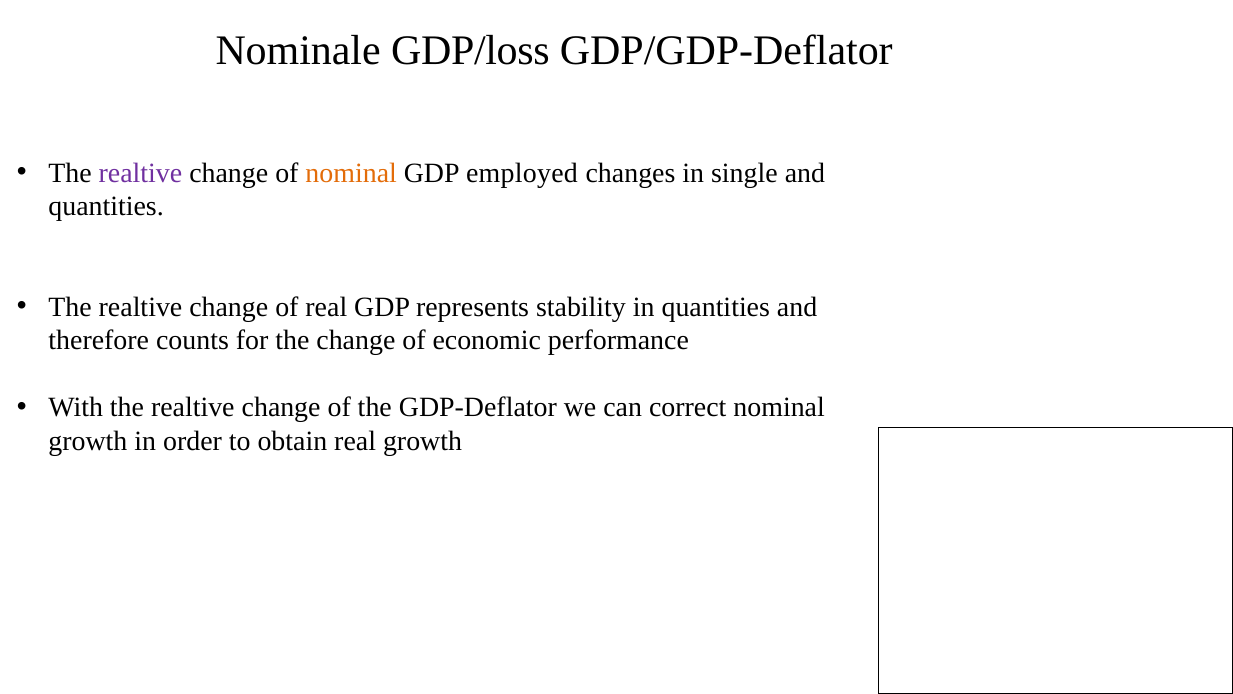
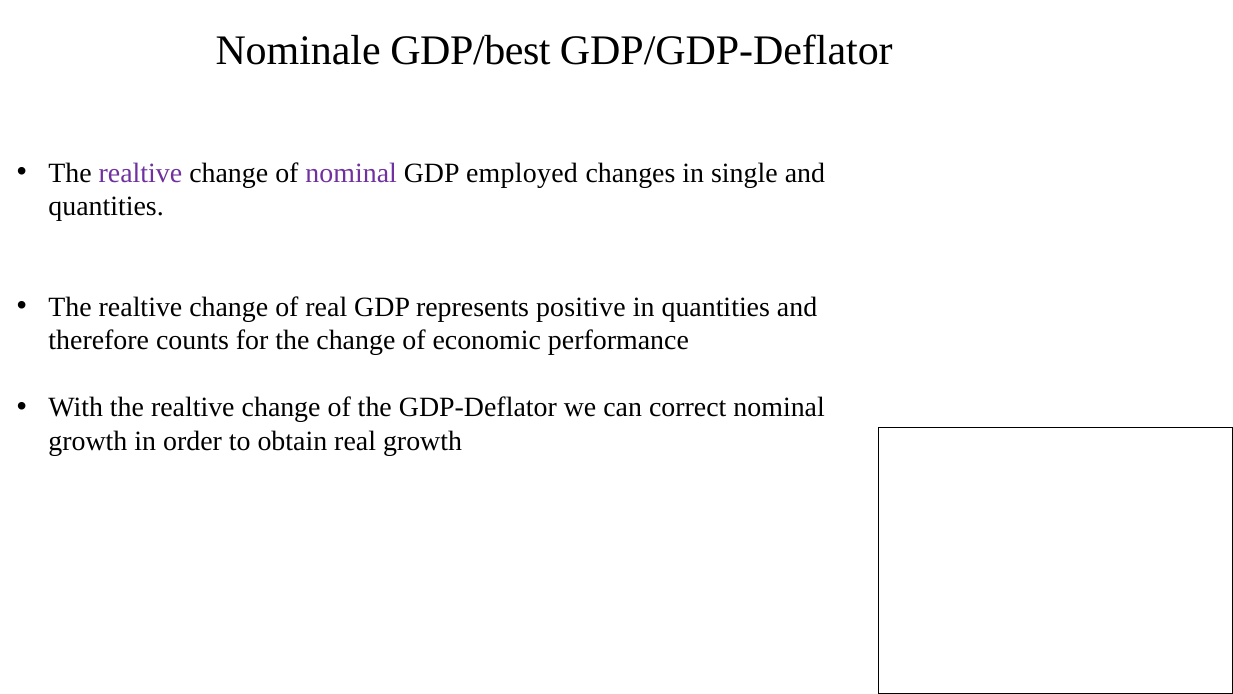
GDP/loss: GDP/loss -> GDP/best
nominal at (351, 173) colour: orange -> purple
stability: stability -> positive
